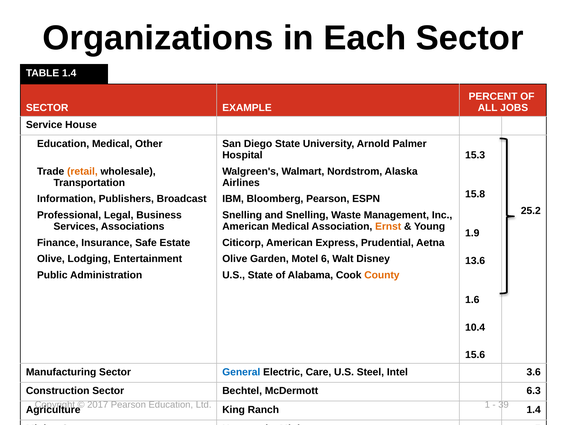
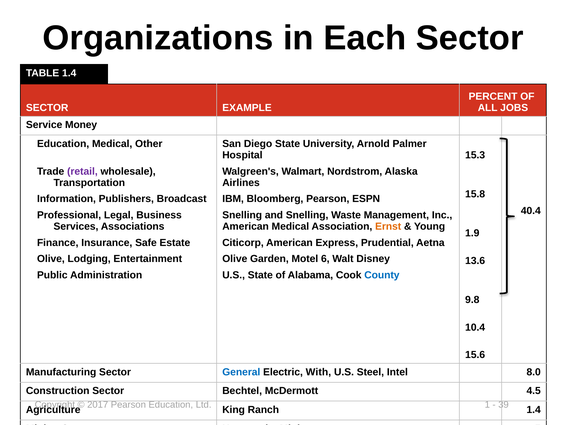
House: House -> Money
retail colour: orange -> purple
25.2: 25.2 -> 40.4
County colour: orange -> blue
1.6: 1.6 -> 9.8
Care: Care -> With
3.6: 3.6 -> 8.0
6.3: 6.3 -> 4.5
